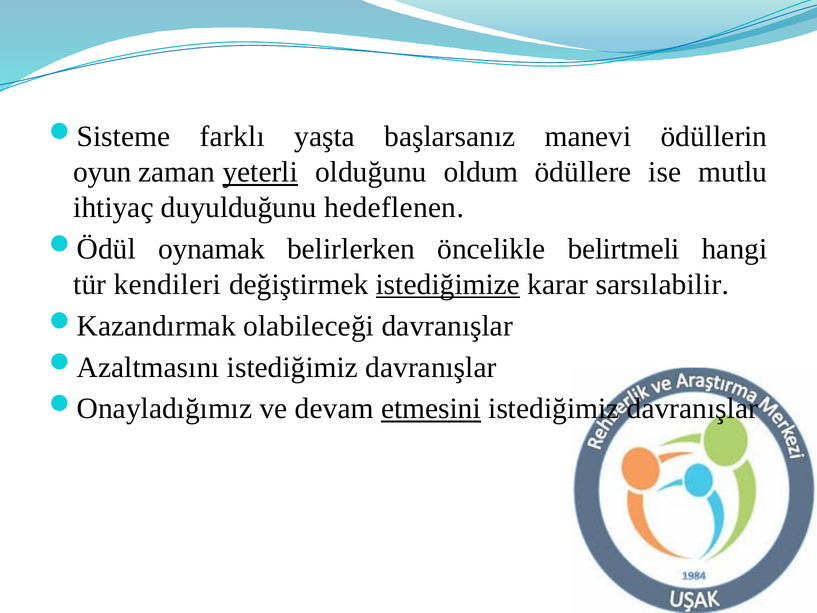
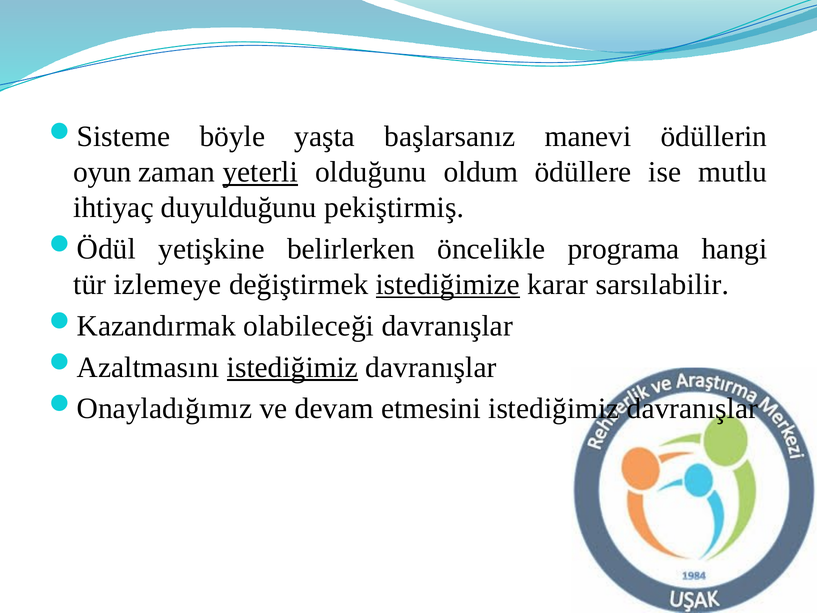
farklı: farklı -> böyle
hedeflenen: hedeflenen -> pekiştirmiş
oynamak: oynamak -> yetişkine
belirtmeli: belirtmeli -> programa
kendileri: kendileri -> izlemeye
istediğimiz at (292, 367) underline: none -> present
etmesini underline: present -> none
